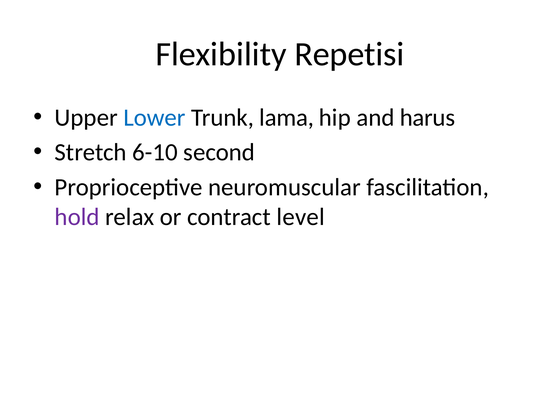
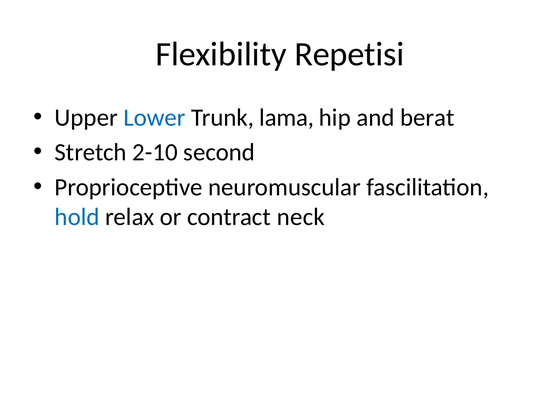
harus: harus -> berat
6-10: 6-10 -> 2-10
hold colour: purple -> blue
level: level -> neck
